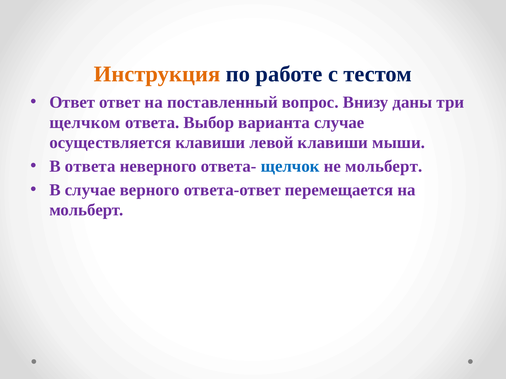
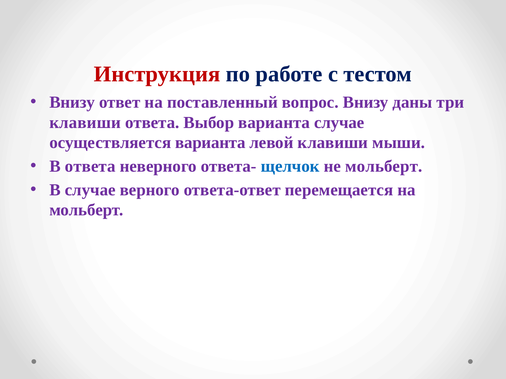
Инструкция colour: orange -> red
Ответ at (72, 102): Ответ -> Внизу
щелчком at (85, 123): щелчком -> клавиши
осуществляется клавиши: клавиши -> варианта
